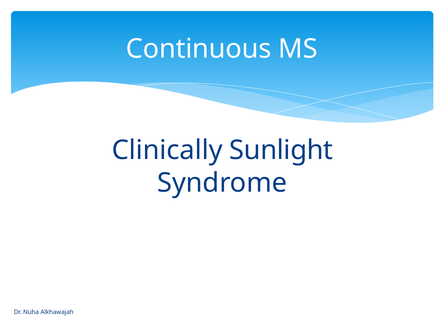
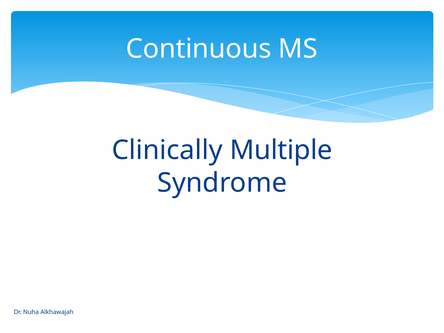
Sunlight: Sunlight -> Multiple
